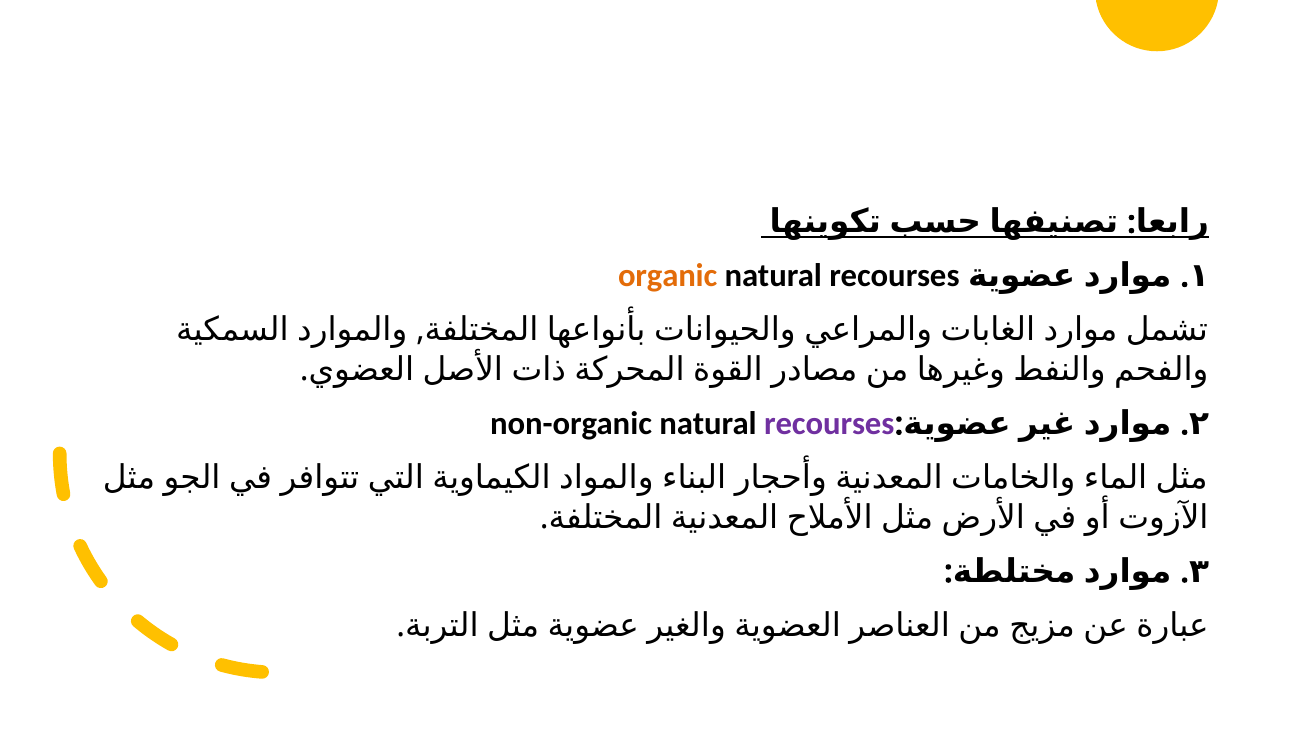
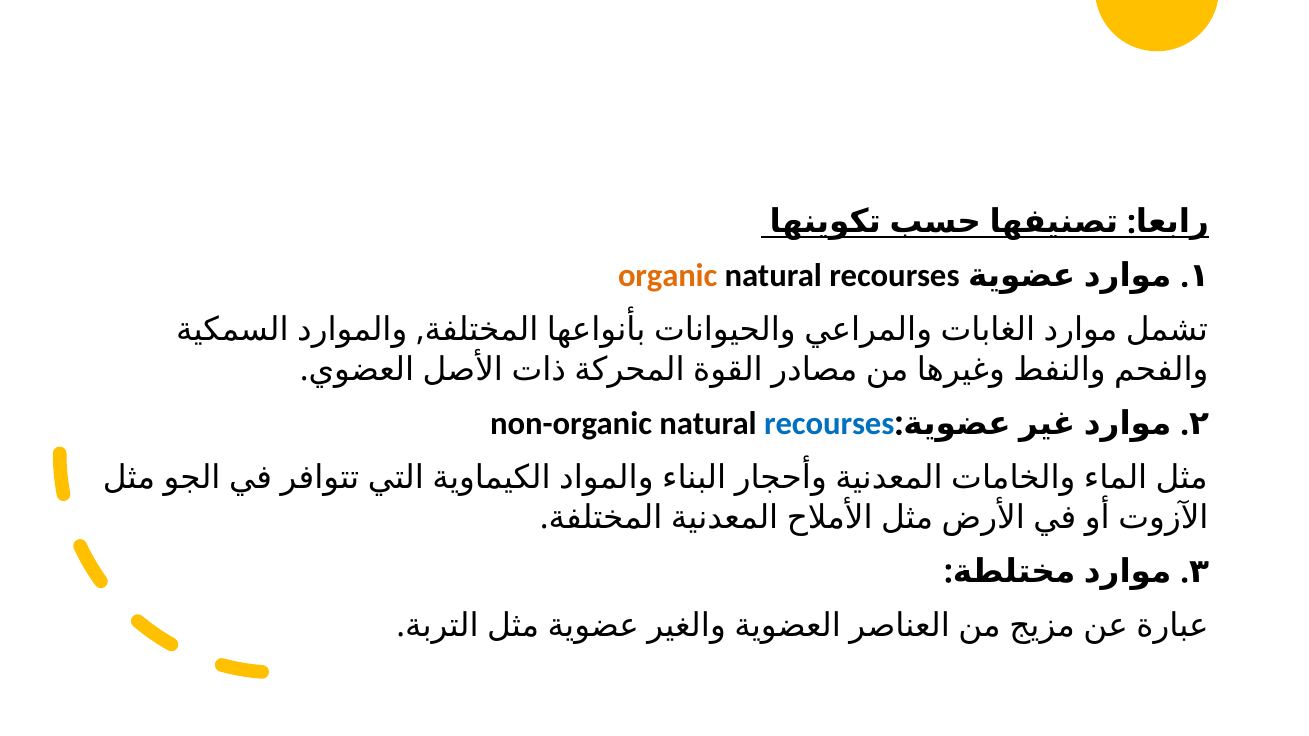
recourses at (829, 424) colour: purple -> blue
